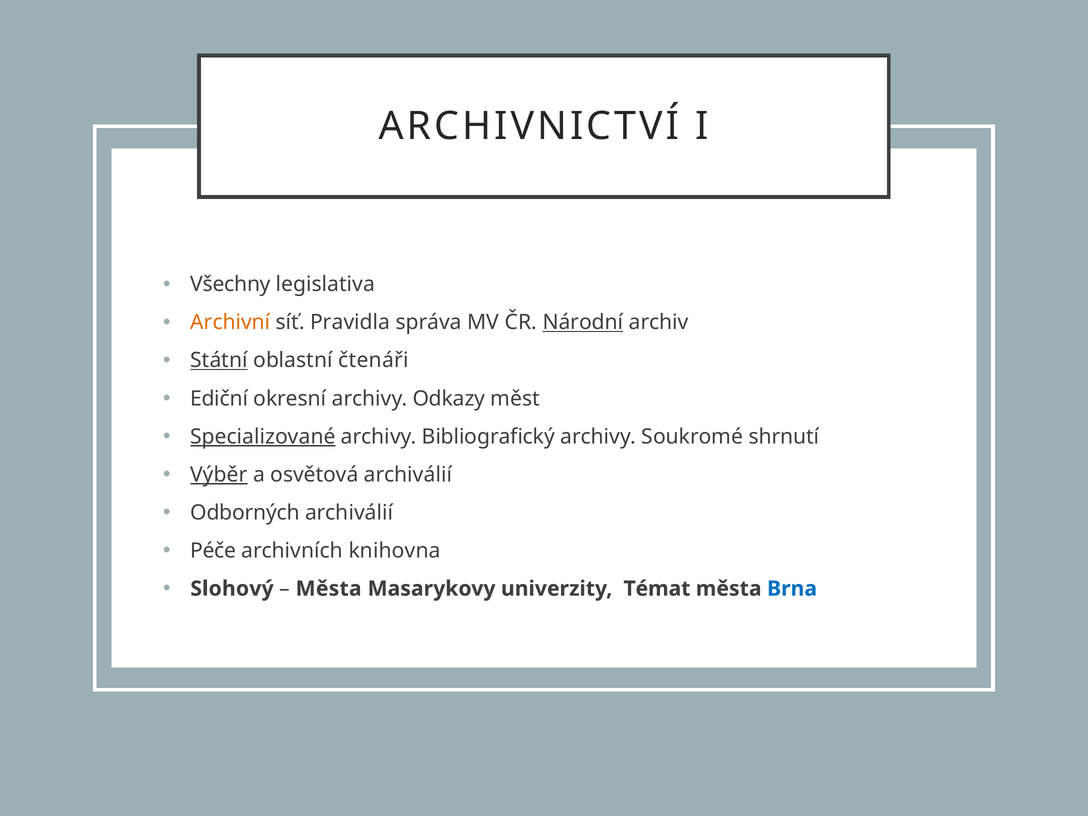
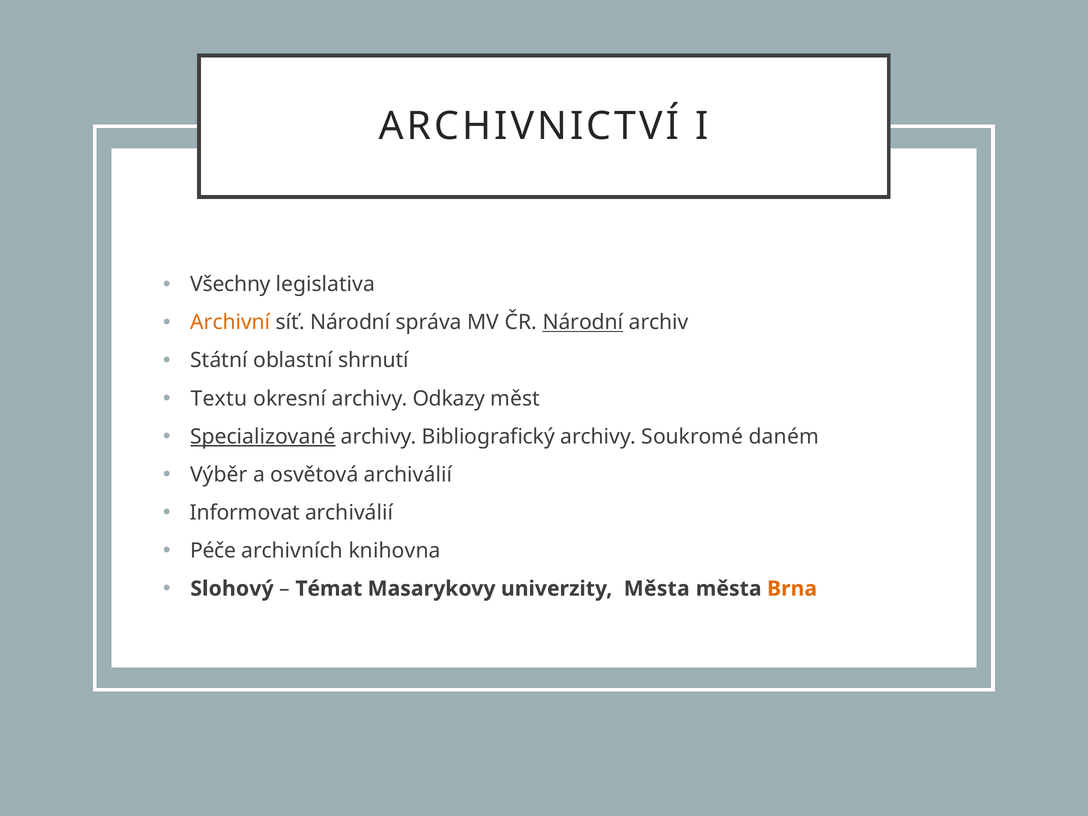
síť Pravidla: Pravidla -> Národní
Státní underline: present -> none
čtenáři: čtenáři -> shrnutí
Ediční: Ediční -> Textu
shrnutí: shrnutí -> daném
Výběr underline: present -> none
Odborných: Odborných -> Informovat
Města at (329, 589): Města -> Témat
univerzity Témat: Témat -> Města
Brna colour: blue -> orange
